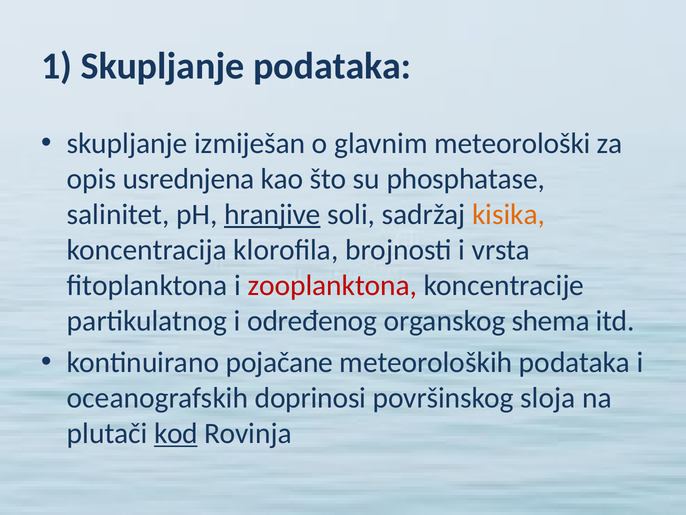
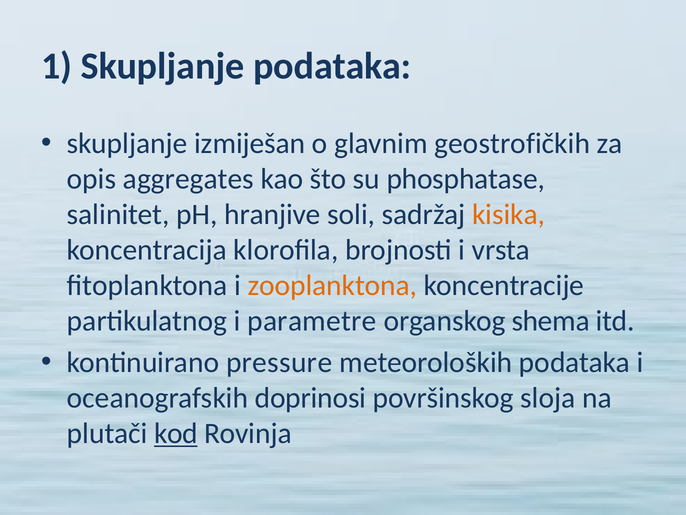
meteorološki: meteorološki -> geostrofičkih
usrednjena: usrednjena -> aggregates
hranjive underline: present -> none
zooplanktona colour: red -> orange
određenog: određenog -> parametre
pojačane: pojačane -> pressure
